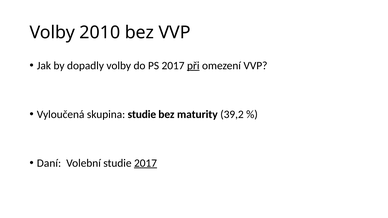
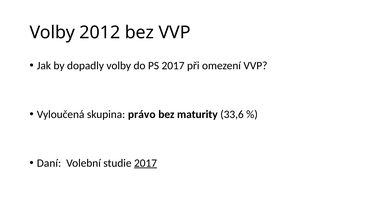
2010: 2010 -> 2012
při underline: present -> none
skupina studie: studie -> právo
39,2: 39,2 -> 33,6
